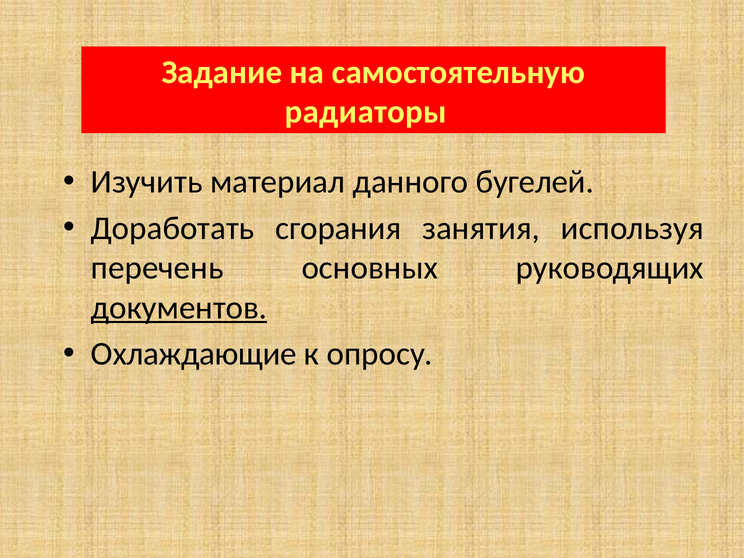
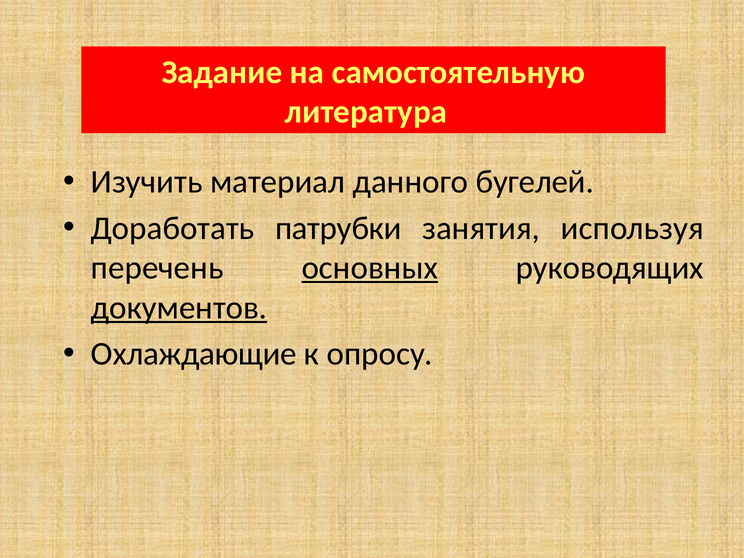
радиаторы: радиаторы -> литература
сгорания: сгорания -> патрубки
основных underline: none -> present
